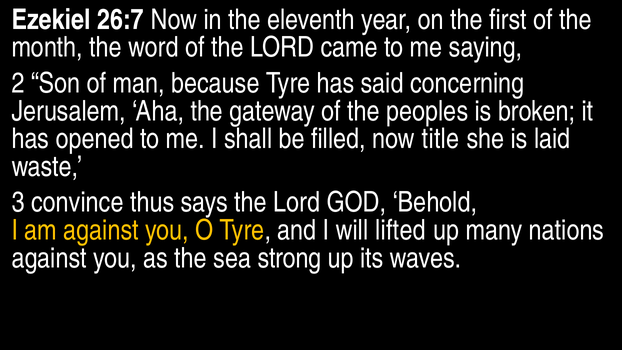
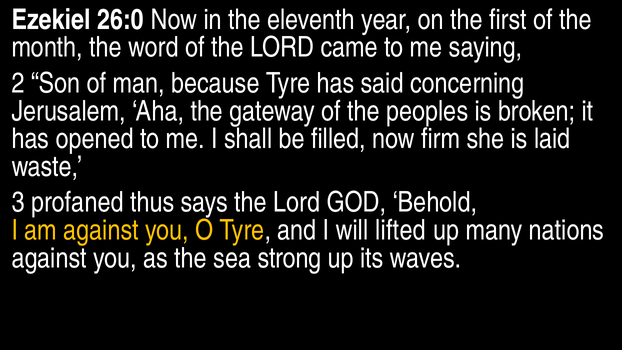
26:7: 26:7 -> 26:0
title: title -> firm
convince: convince -> profaned
